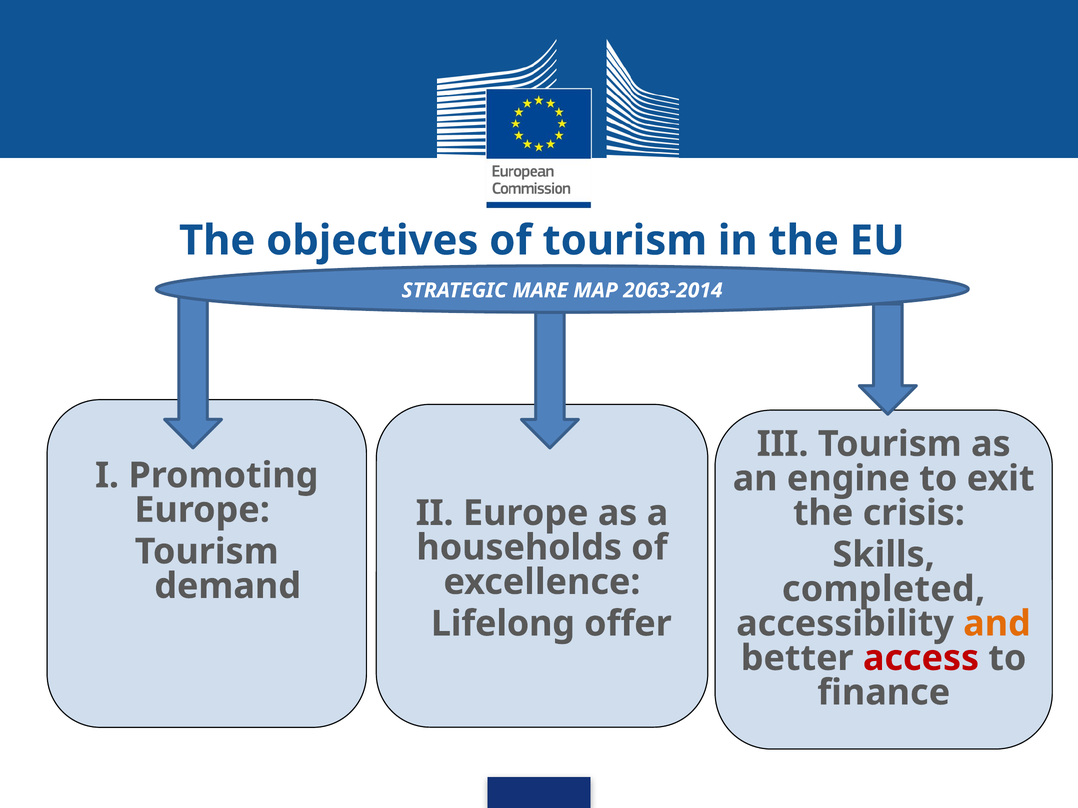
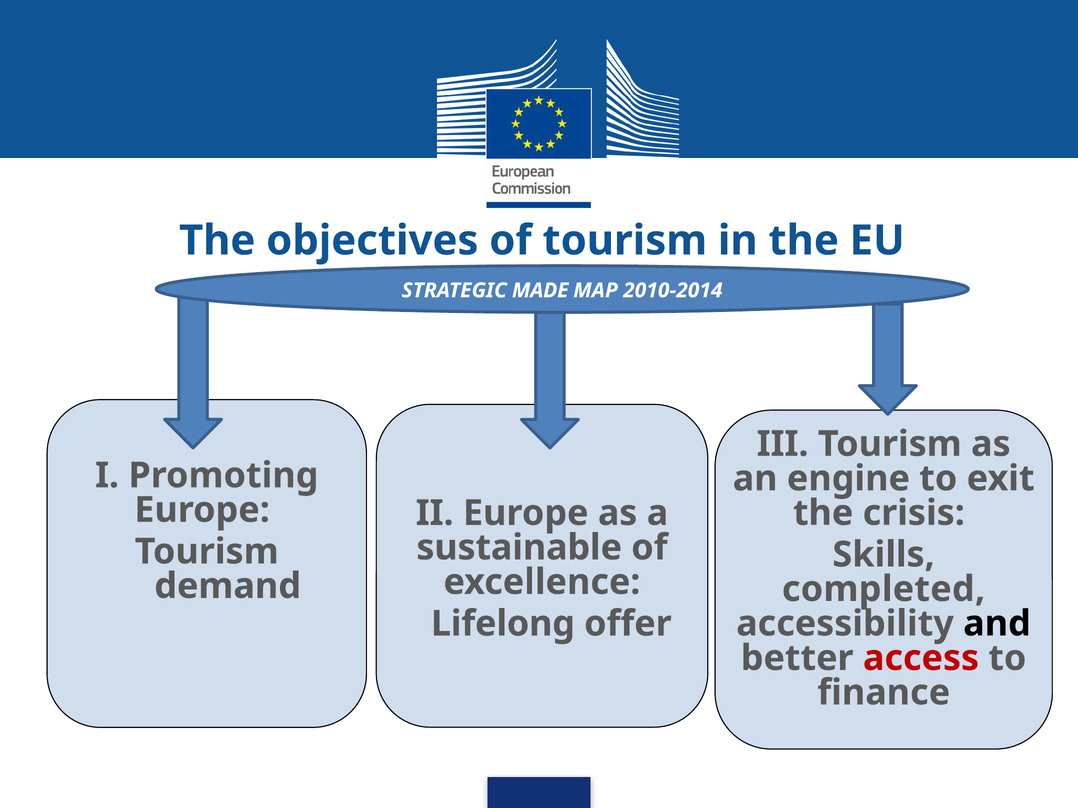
MARE: MARE -> MADE
2063-2014: 2063-2014 -> 2010-2014
households: households -> sustainable
and colour: orange -> black
